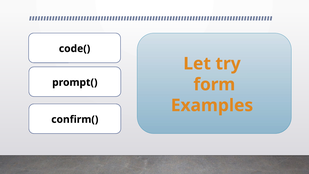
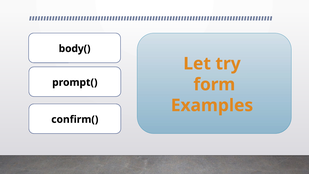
code(: code( -> body(
